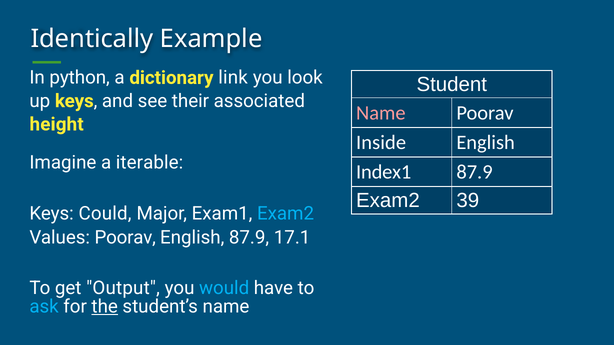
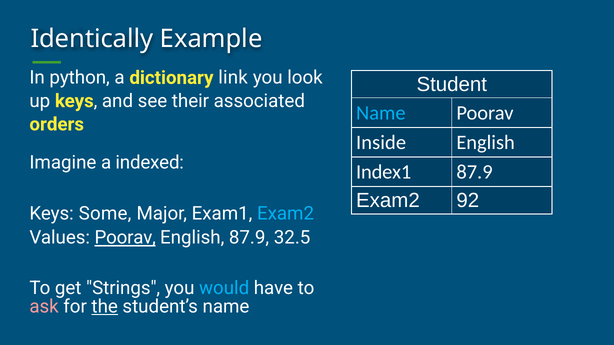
Name at (381, 113) colour: pink -> light blue
height: height -> orders
iterable: iterable -> indexed
39: 39 -> 92
Could: Could -> Some
Poorav at (125, 238) underline: none -> present
17.1: 17.1 -> 32.5
Output: Output -> Strings
ask colour: light blue -> pink
